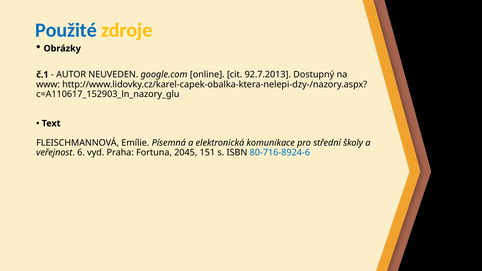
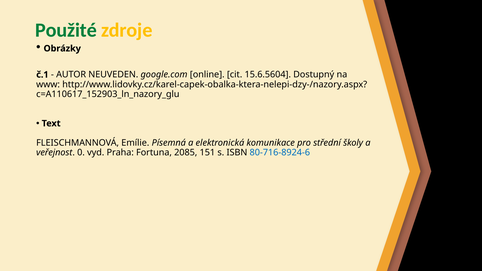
Použité colour: blue -> green
92.7.2013: 92.7.2013 -> 15.6.5604
6: 6 -> 0
2045: 2045 -> 2085
